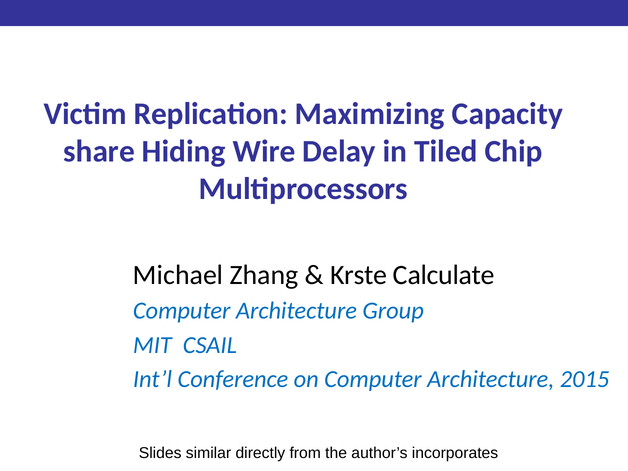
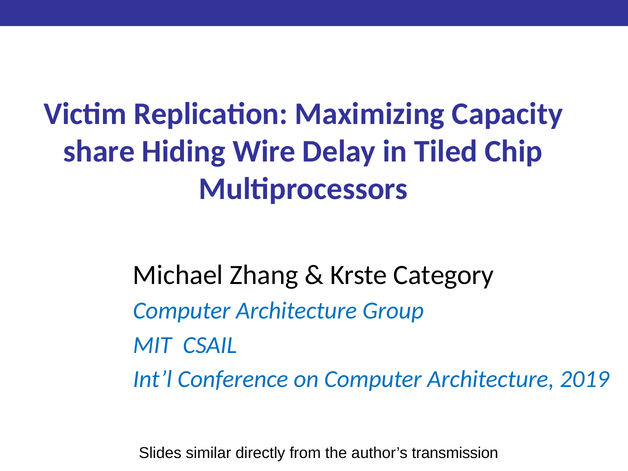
Calculate: Calculate -> Category
2015: 2015 -> 2019
incorporates: incorporates -> transmission
